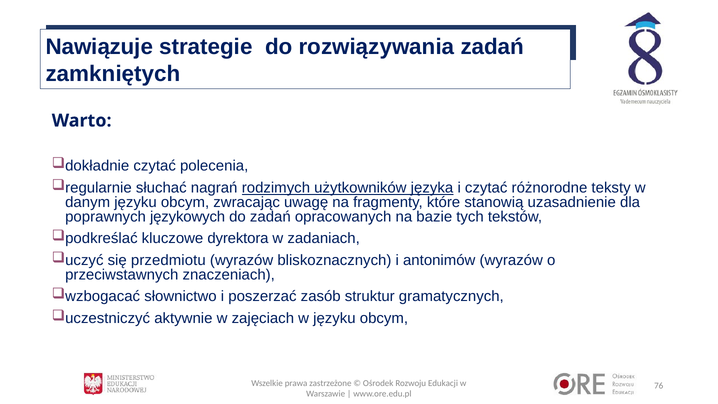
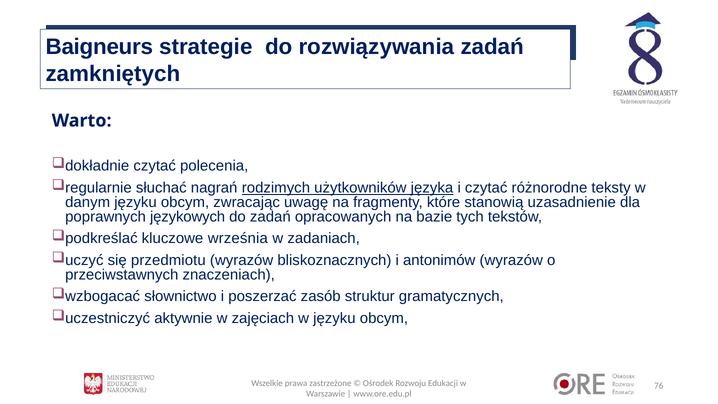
Nawiązuje: Nawiązuje -> Baigneurs
dyrektora: dyrektora -> września
